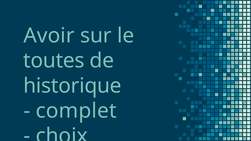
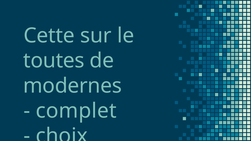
Avoir: Avoir -> Cette
historique: historique -> modernes
